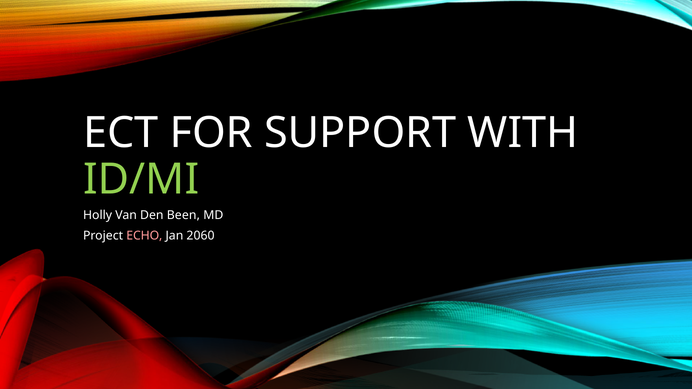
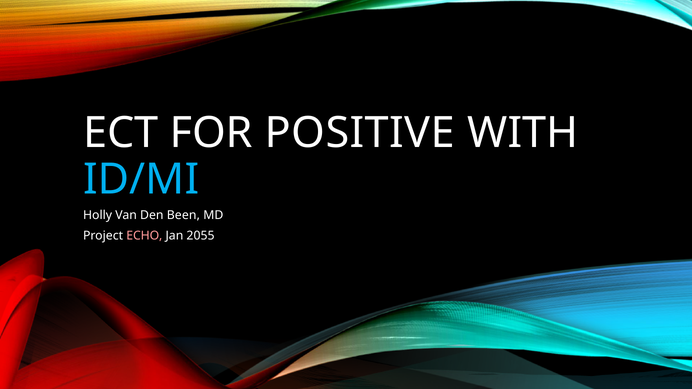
SUPPORT: SUPPORT -> POSITIVE
ID/MI colour: light green -> light blue
2060: 2060 -> 2055
